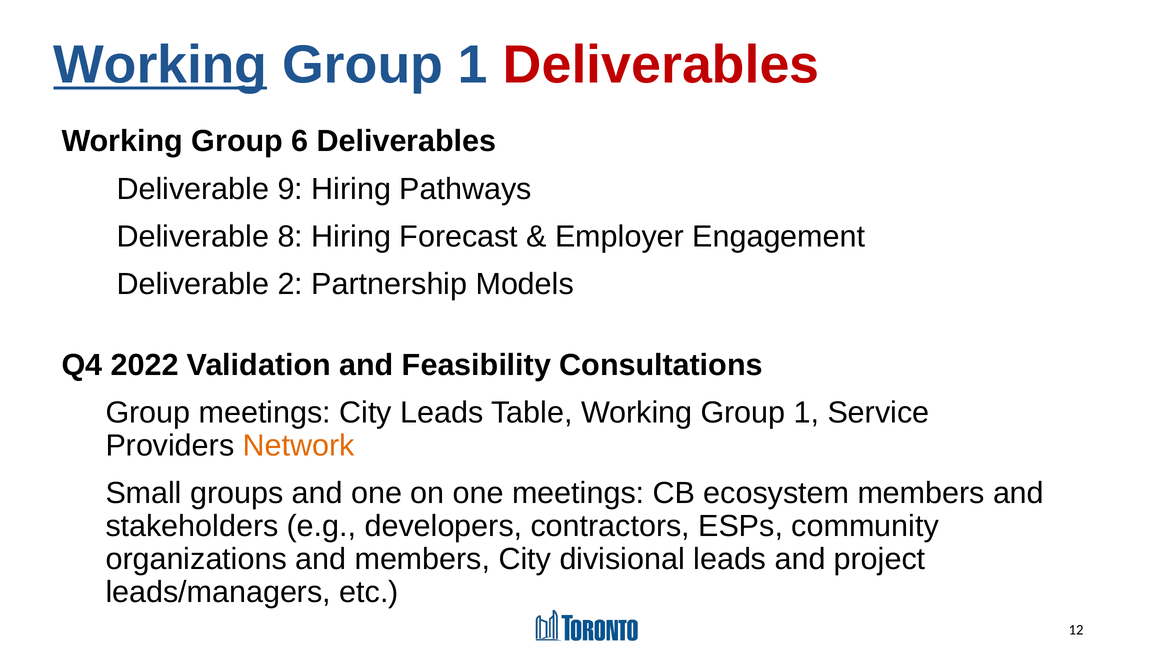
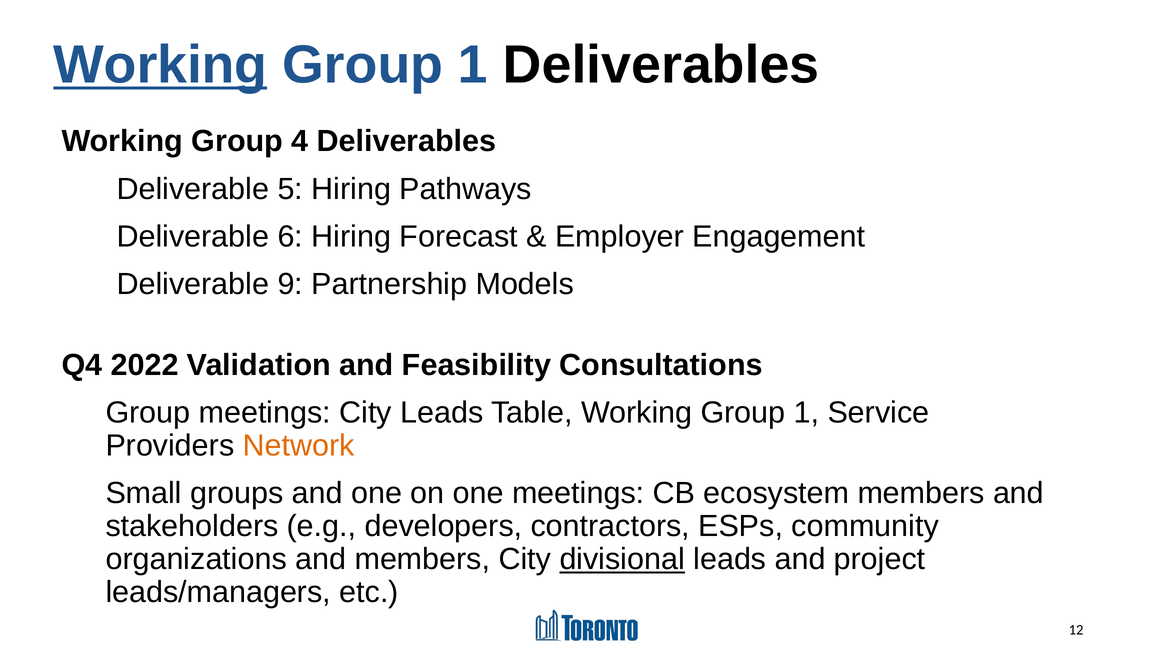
Deliverables at (661, 65) colour: red -> black
6: 6 -> 4
9: 9 -> 5
8: 8 -> 6
2: 2 -> 9
divisional underline: none -> present
